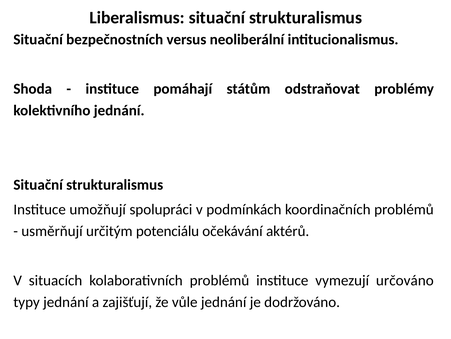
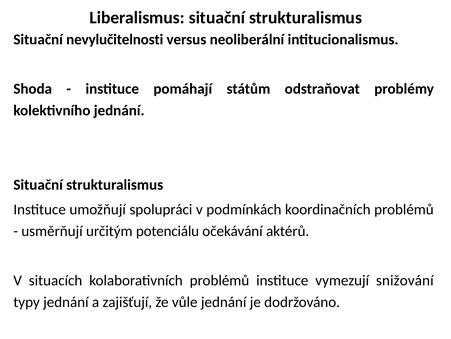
bezpečnostních: bezpečnostních -> nevylučitelnosti
určováno: určováno -> snižování
